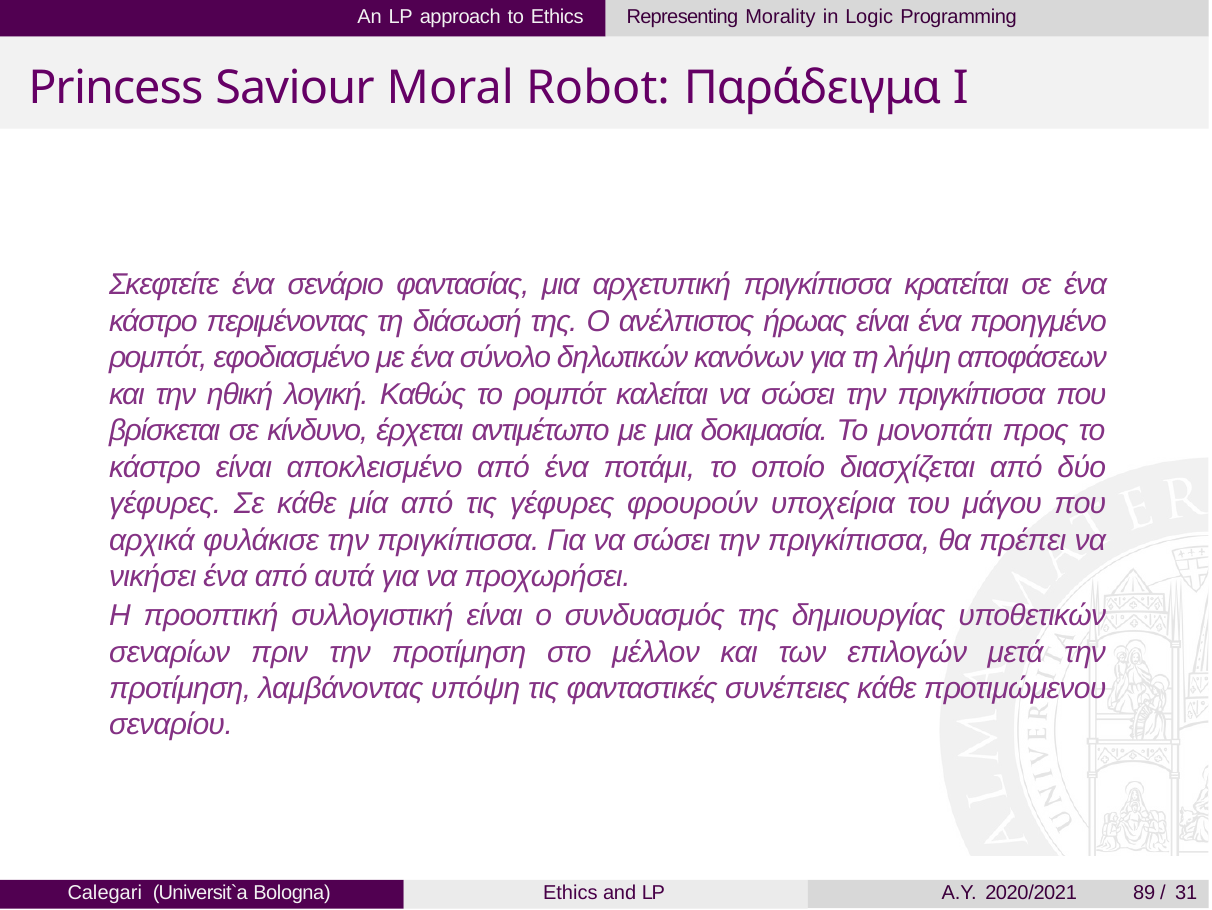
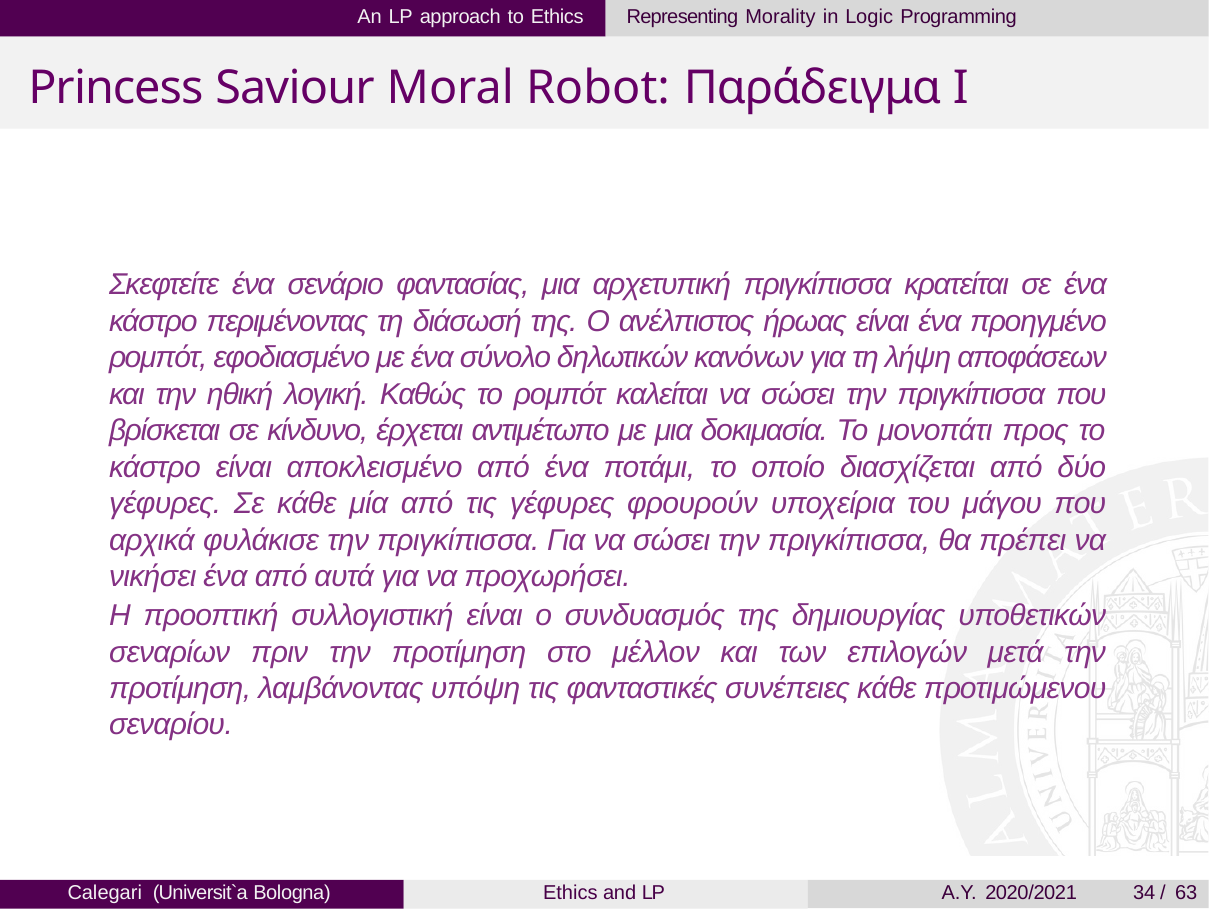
89: 89 -> 34
31: 31 -> 63
